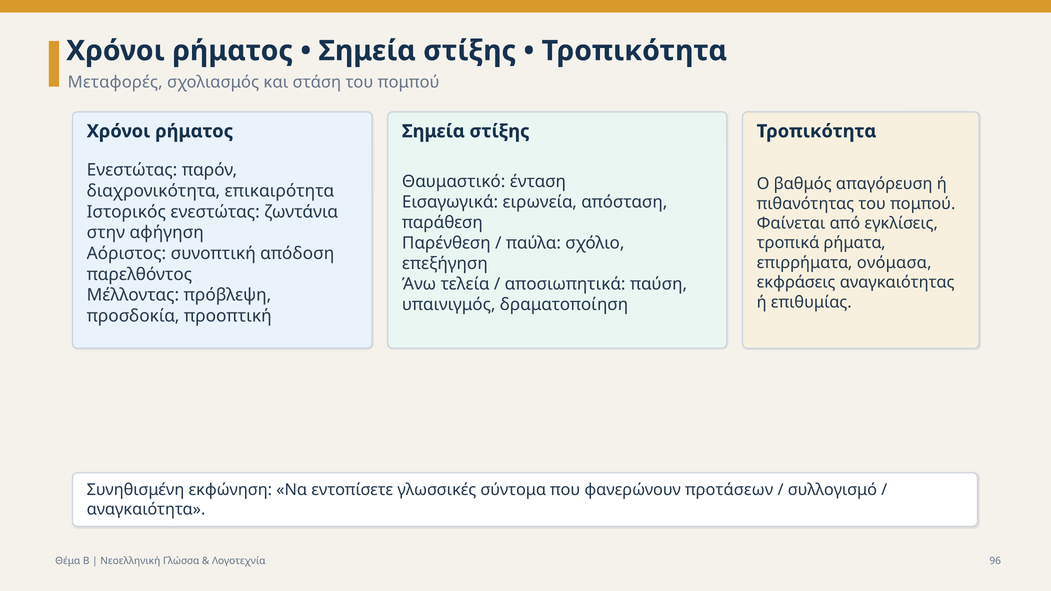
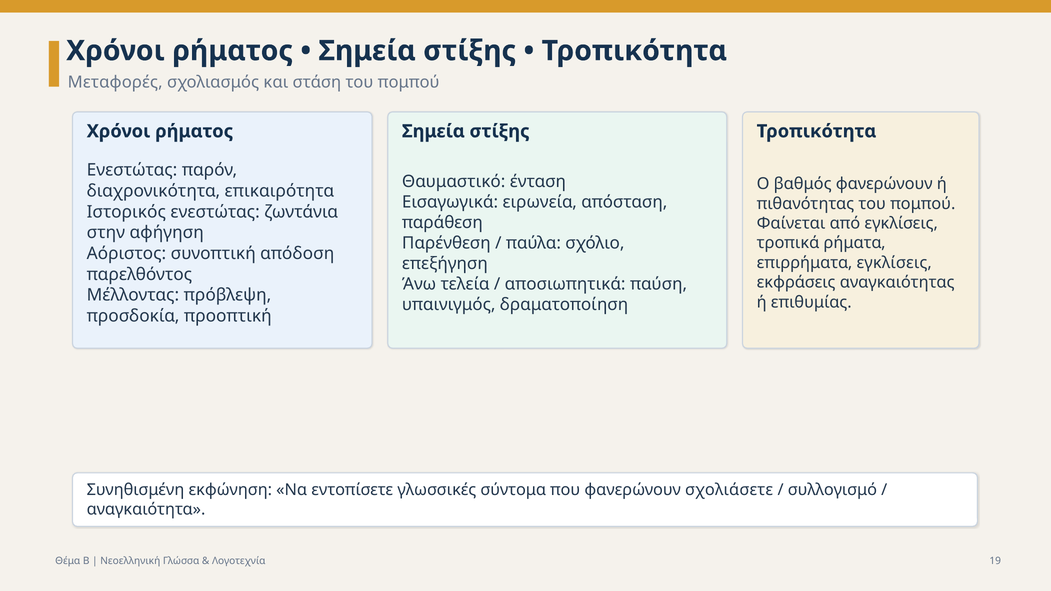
βαθμός απαγόρευση: απαγόρευση -> φανερώνουν
επιρρήματα ονόμασα: ονόμασα -> εγκλίσεις
προτάσεων: προτάσεων -> σχολιάσετε
96: 96 -> 19
